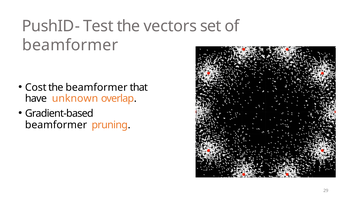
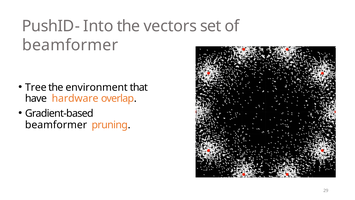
Test: Test -> Into
Cost: Cost -> Tree
the beamformer: beamformer -> environment
unknown: unknown -> hardware
